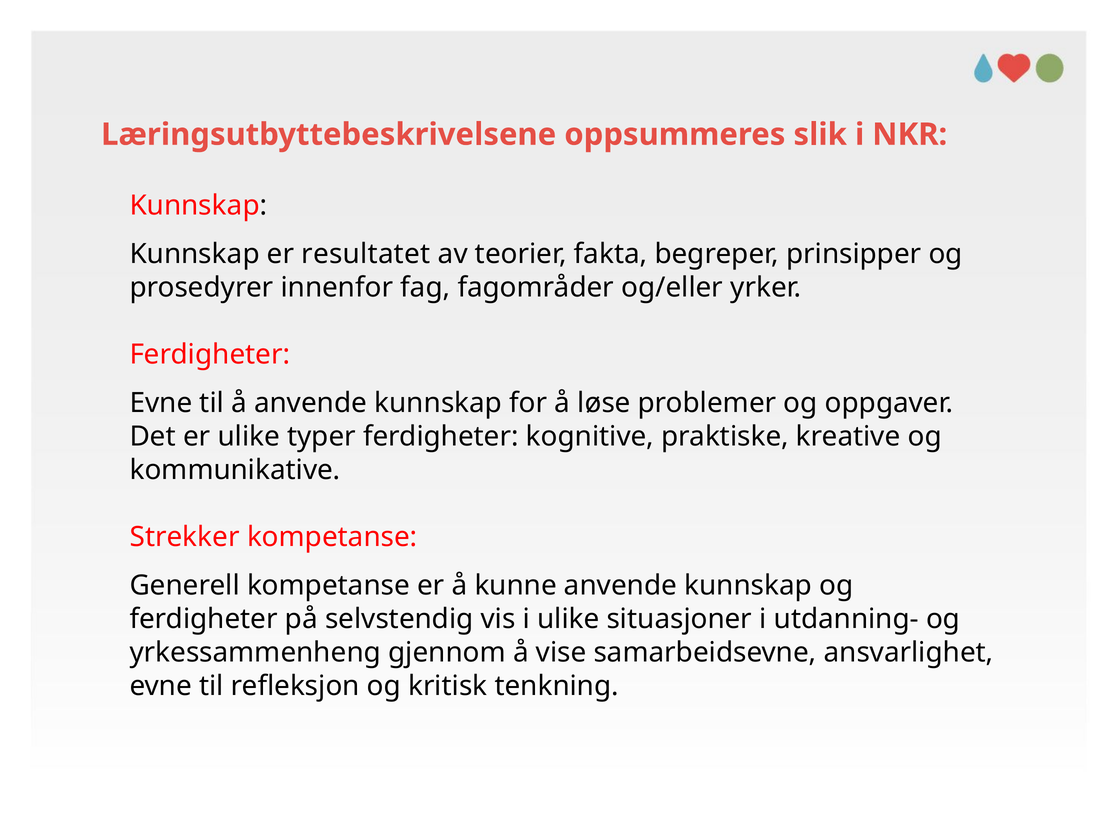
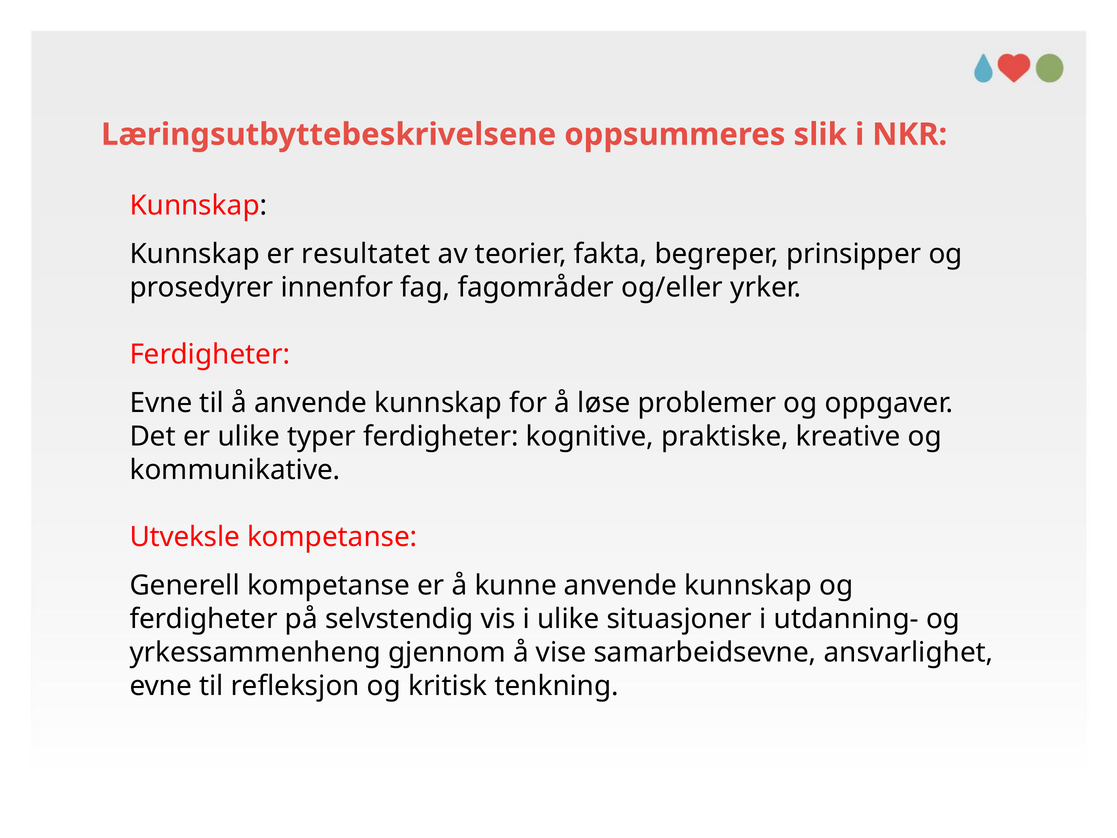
Strekker: Strekker -> Utveksle
